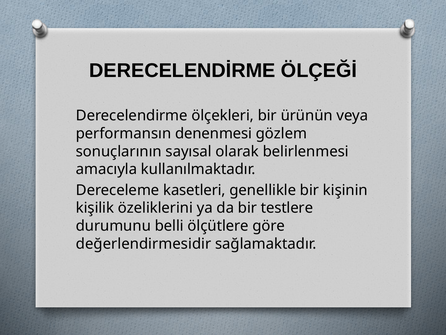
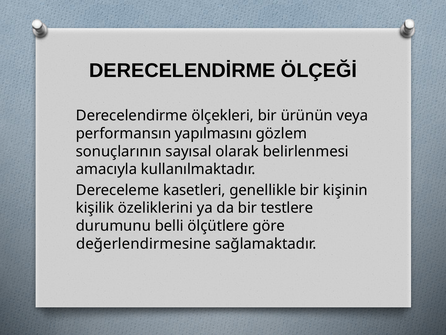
denenmesi: denenmesi -> yapılmasını
değerlendirmesidir: değerlendirmesidir -> değerlendirmesine
